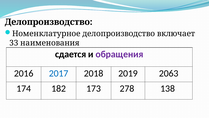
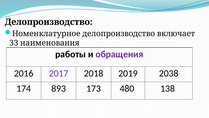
сдается: сдается -> работы
2017 colour: blue -> purple
2063: 2063 -> 2038
182: 182 -> 893
278: 278 -> 480
